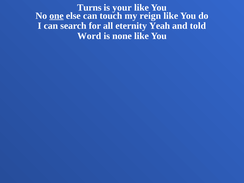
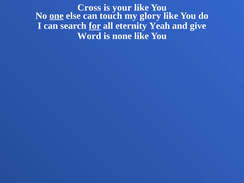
Turns: Turns -> Cross
reign: reign -> glory
for underline: none -> present
told: told -> give
